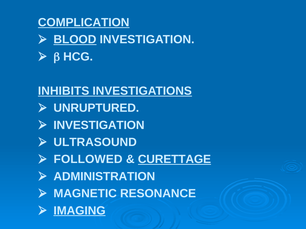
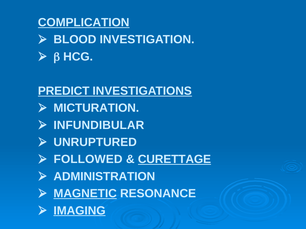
BLOOD underline: present -> none
INHIBITS: INHIBITS -> PREDICT
UNRUPTURED: UNRUPTURED -> MICTURATION
INVESTIGATION at (99, 125): INVESTIGATION -> INFUNDIBULAR
ULTRASOUND: ULTRASOUND -> UNRUPTURED
MAGNETIC underline: none -> present
